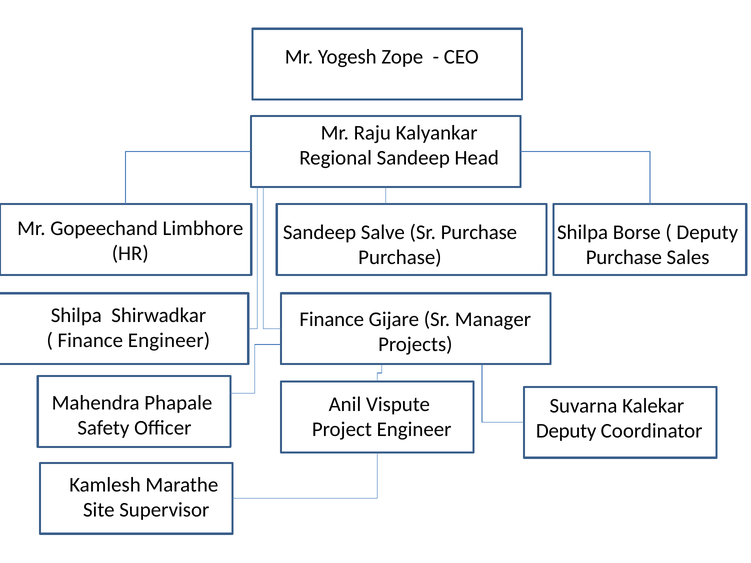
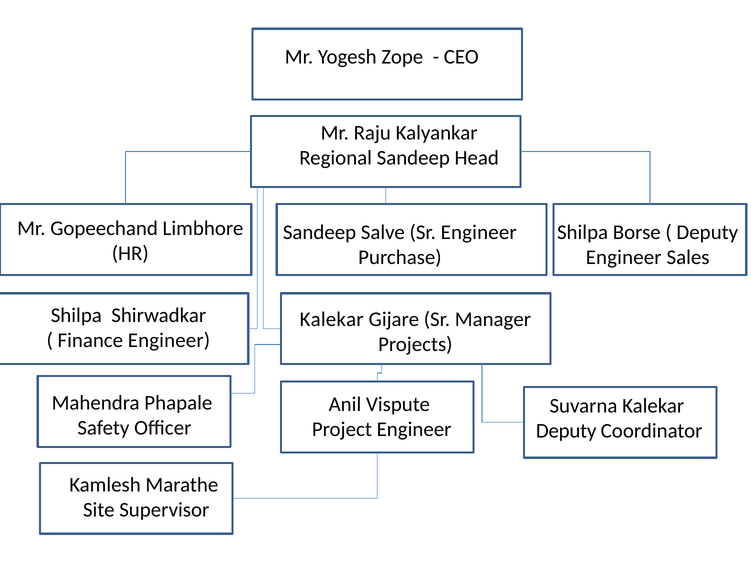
Sr Purchase: Purchase -> Engineer
Purchase at (624, 258): Purchase -> Engineer
Finance at (332, 319): Finance -> Kalekar
